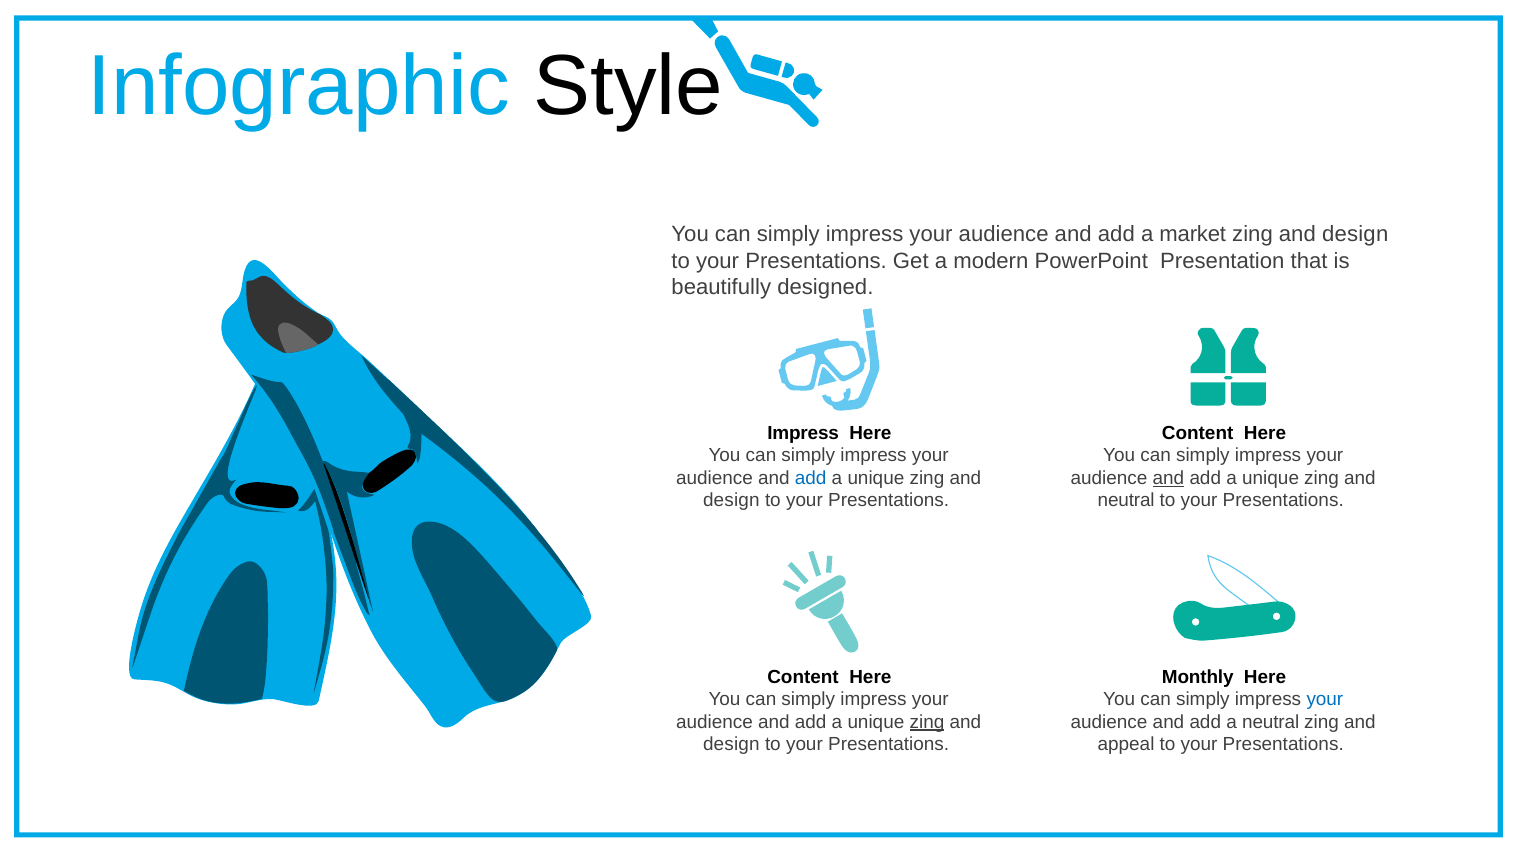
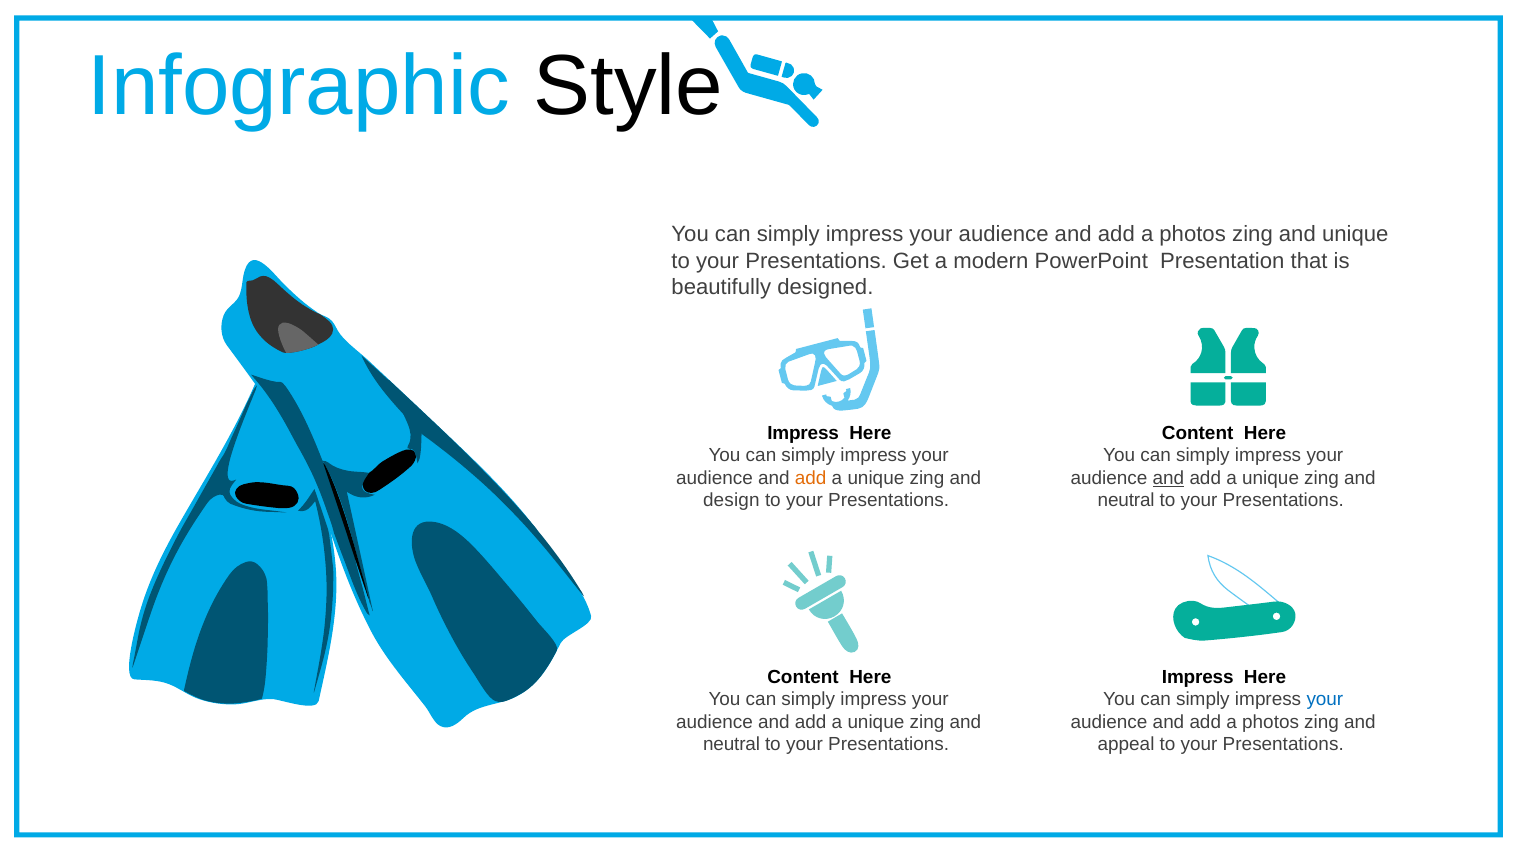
market at (1193, 235): market -> photos
design at (1355, 235): design -> unique
add at (811, 478) colour: blue -> orange
Monthly at (1198, 677): Monthly -> Impress
zing at (927, 722) underline: present -> none
neutral at (1271, 722): neutral -> photos
design at (731, 745): design -> neutral
